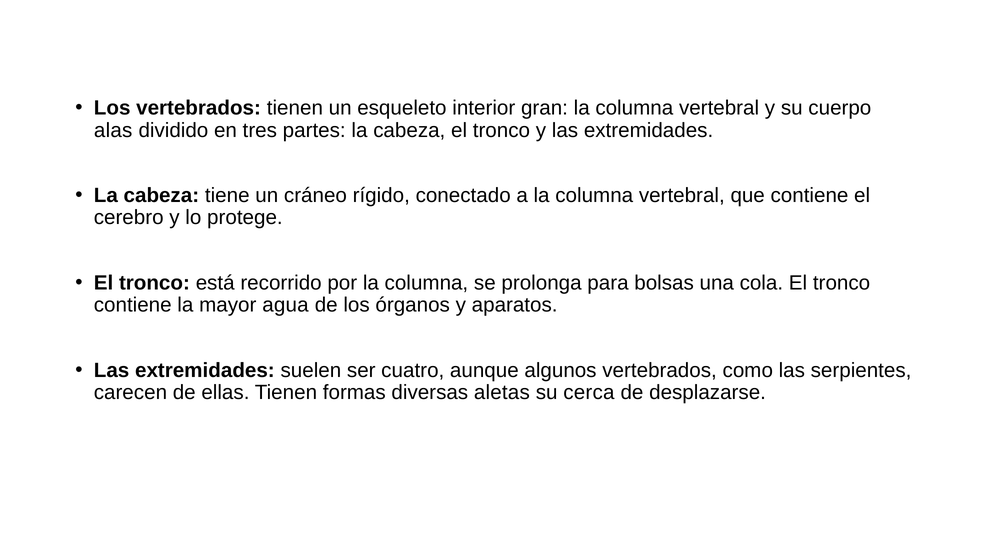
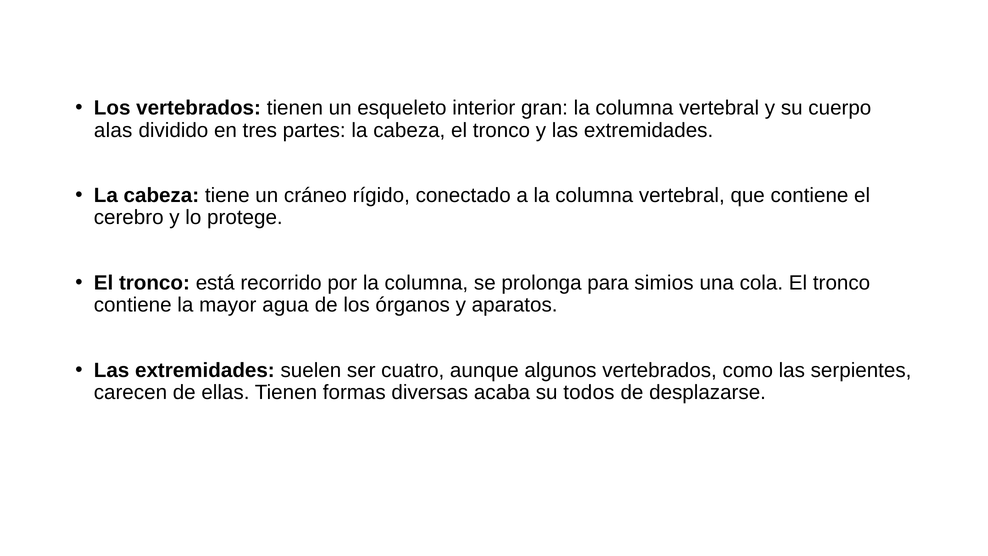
bolsas: bolsas -> simios
aletas: aletas -> acaba
cerca: cerca -> todos
